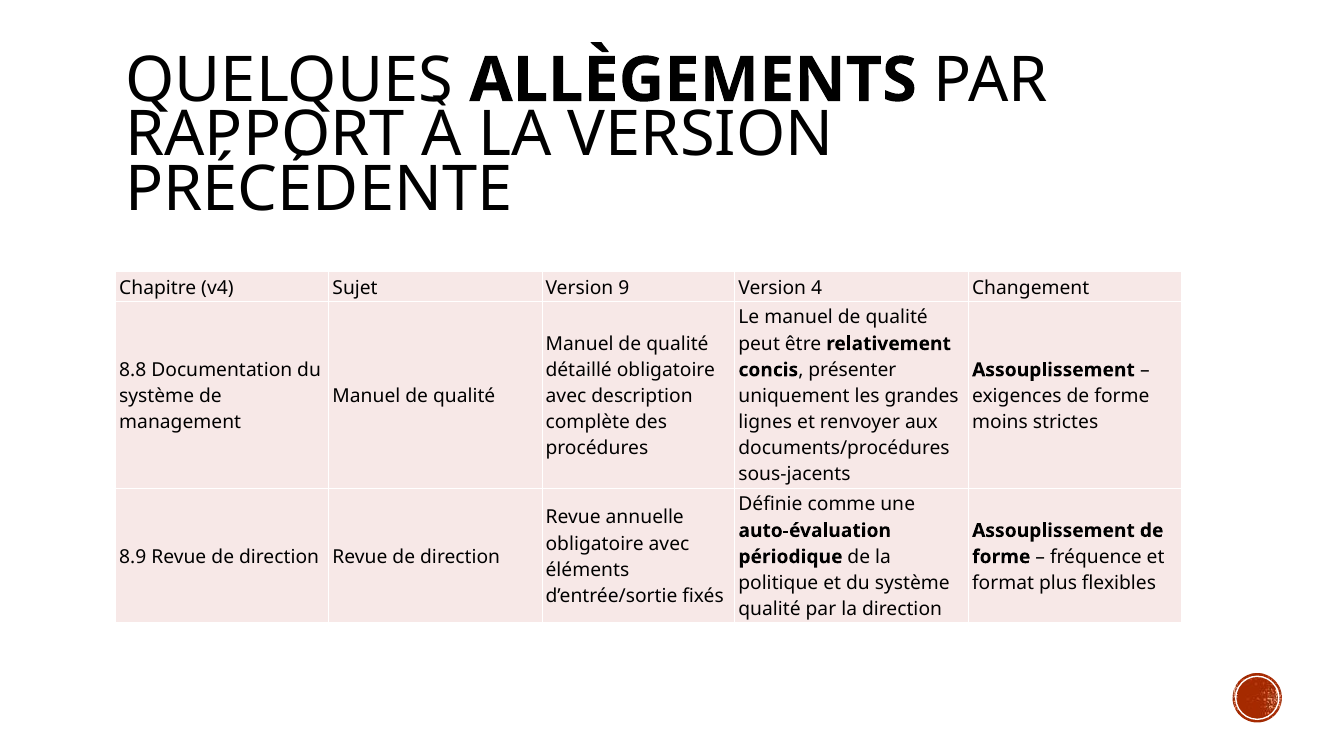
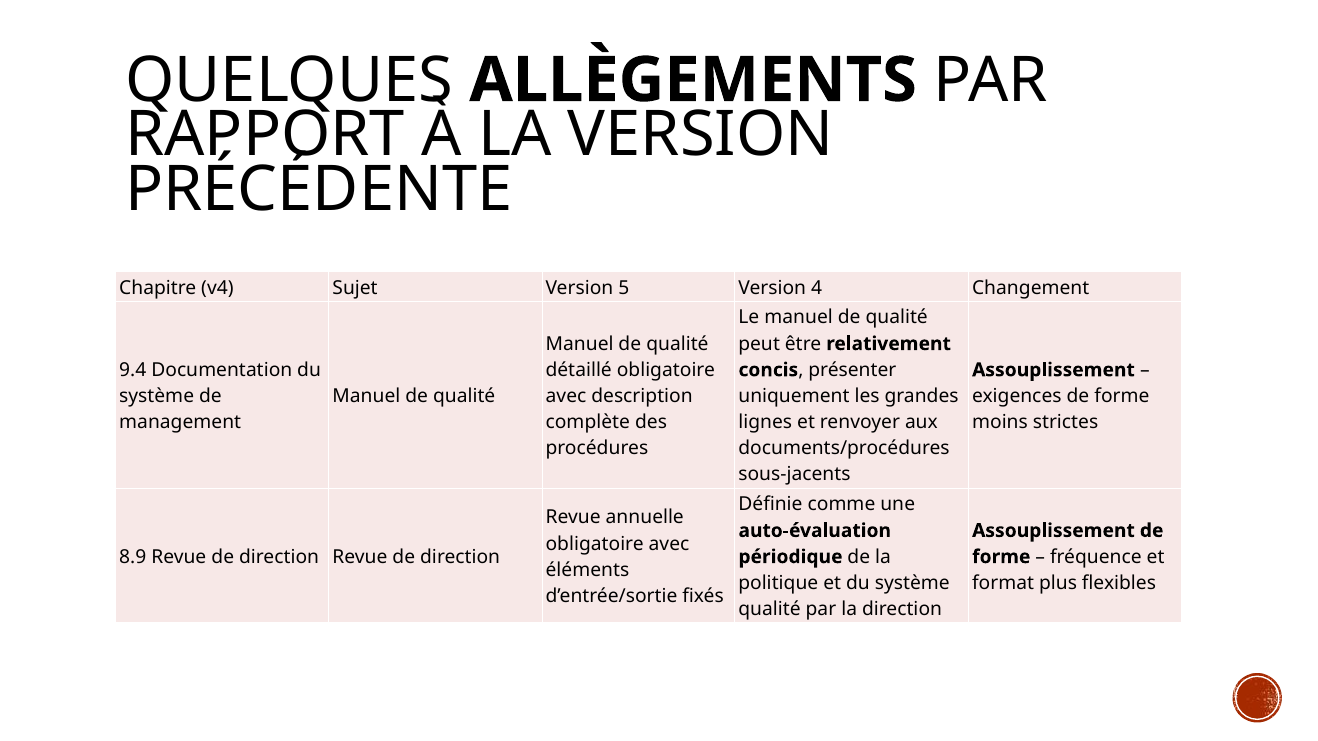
9: 9 -> 5
8.8: 8.8 -> 9.4
